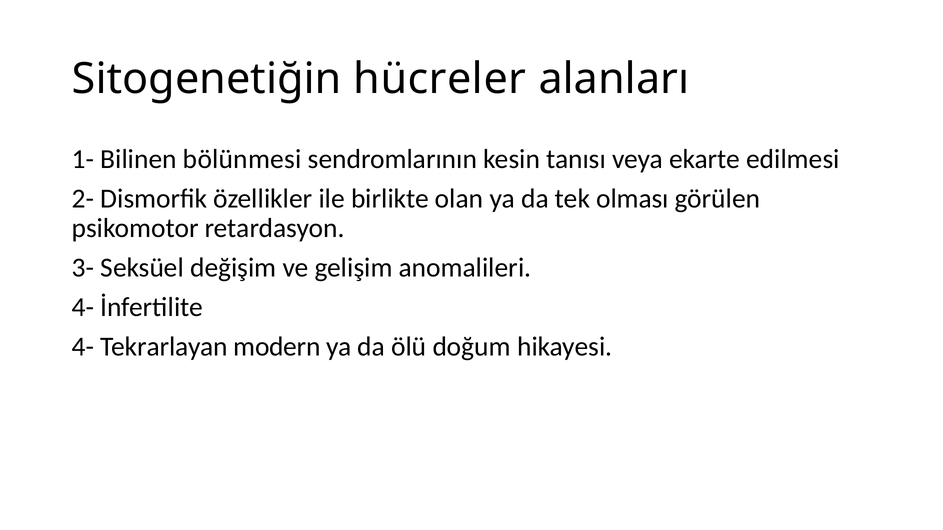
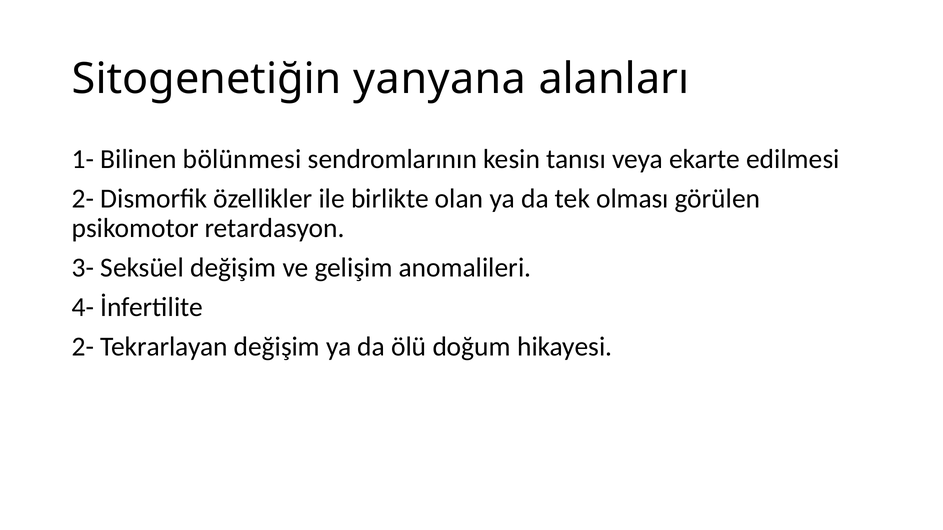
hücreler: hücreler -> yanyana
4- at (83, 347): 4- -> 2-
Tekrarlayan modern: modern -> değişim
